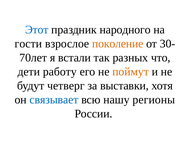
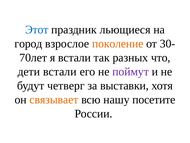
народного: народного -> льющиеся
гости: гости -> город
дети работу: работу -> встали
поймут colour: orange -> purple
связывает colour: blue -> orange
регионы: регионы -> посетите
